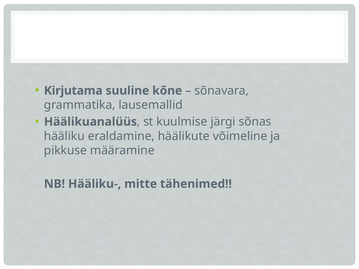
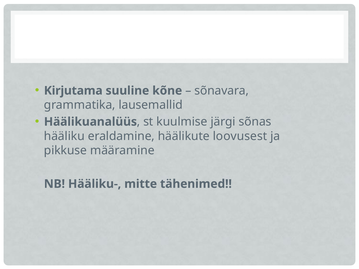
võimeline: võimeline -> loovusest
